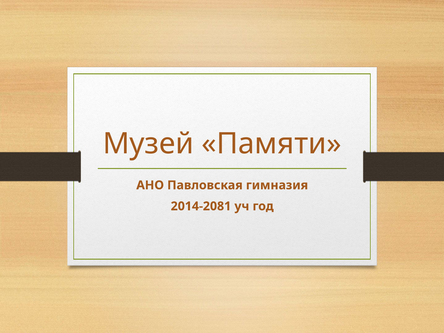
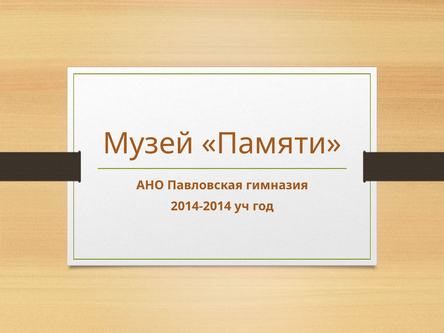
2014-2081: 2014-2081 -> 2014-2014
